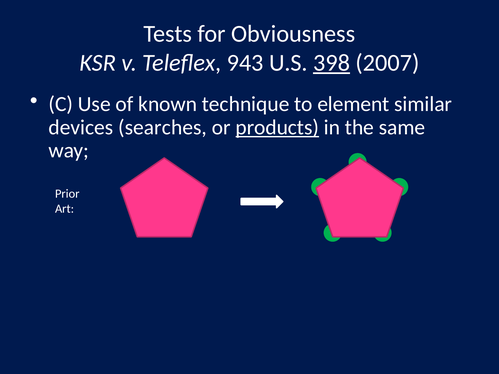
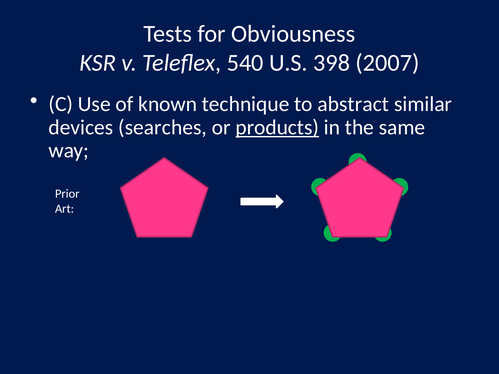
943: 943 -> 540
398 underline: present -> none
element: element -> abstract
